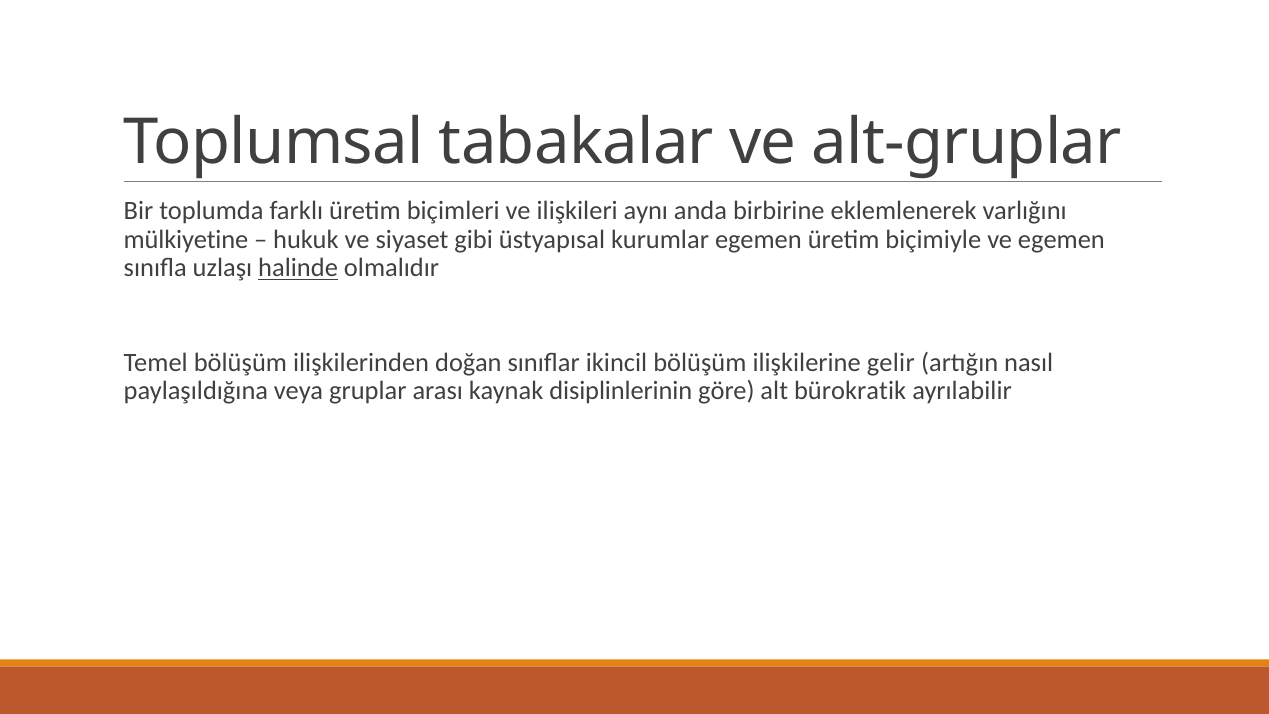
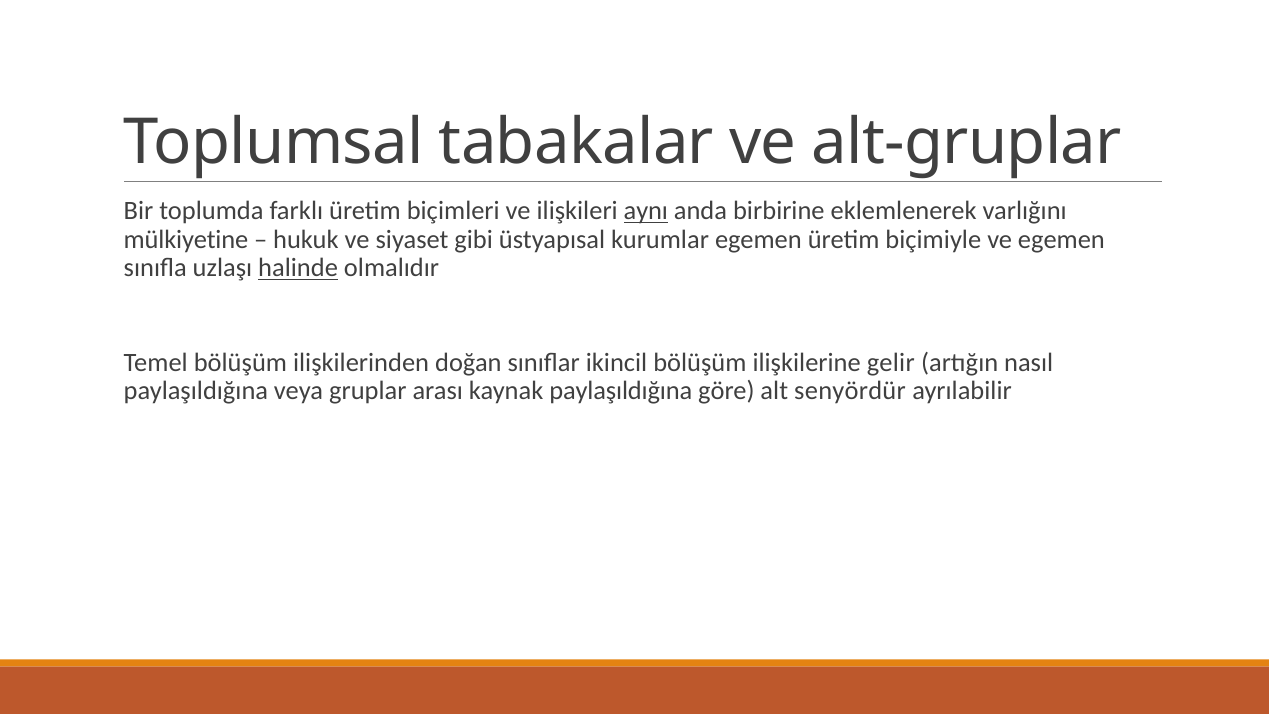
aynı underline: none -> present
kaynak disiplinlerinin: disiplinlerinin -> paylaşıldığına
bürokratik: bürokratik -> senyördür
